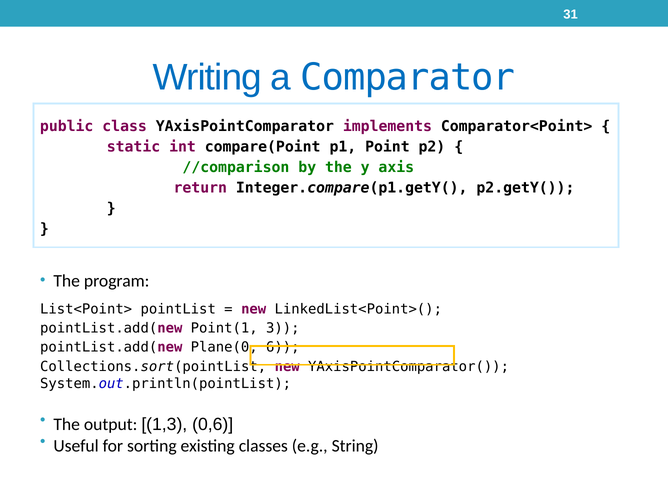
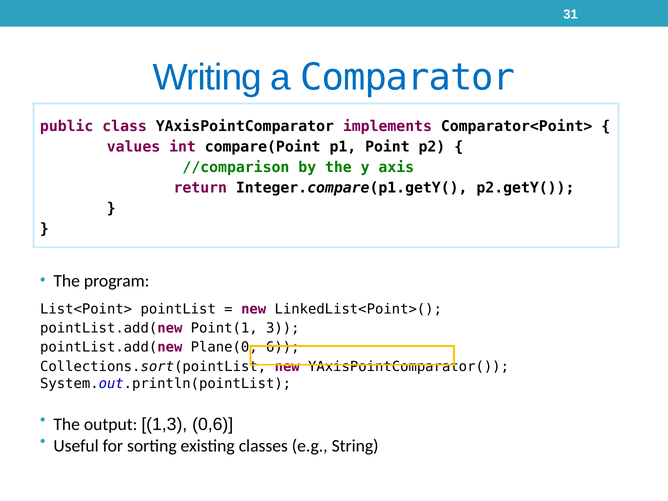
static: static -> values
